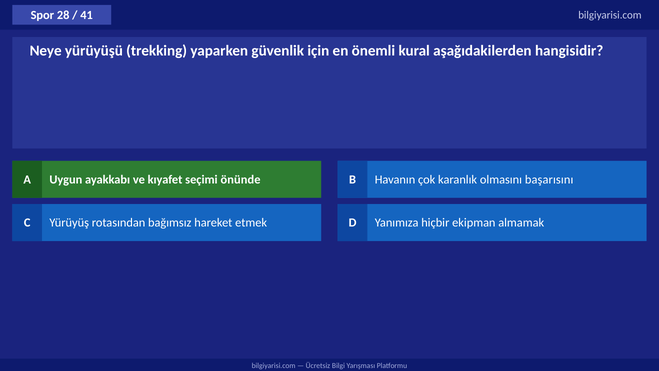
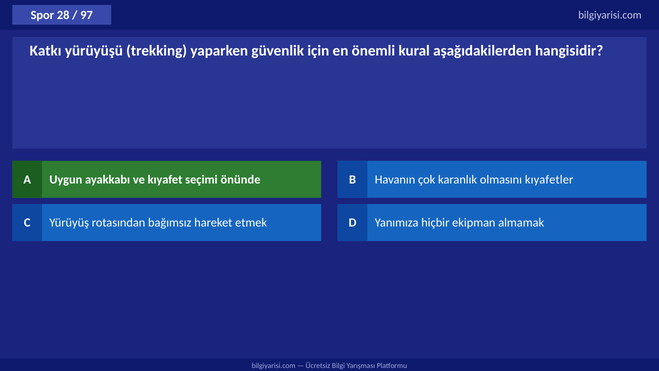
41: 41 -> 97
Neye: Neye -> Katkı
başarısını: başarısını -> kıyafetler
